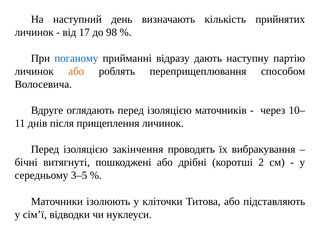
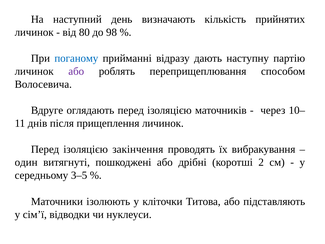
17: 17 -> 80
або at (76, 71) colour: orange -> purple
бічні: бічні -> один
